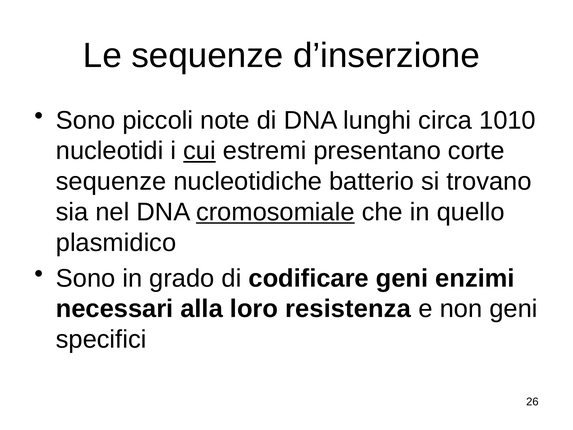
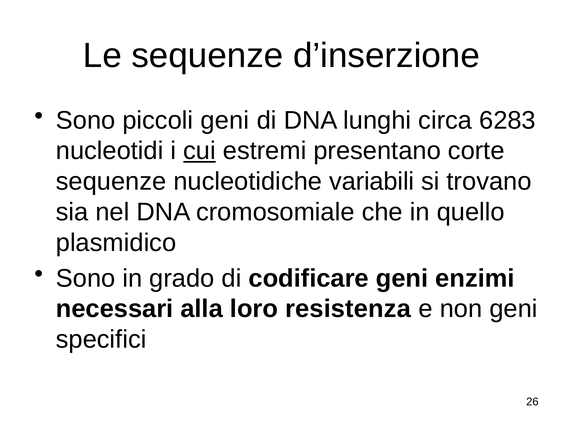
piccoli note: note -> geni
1010: 1010 -> 6283
batterio: batterio -> variabili
cromosomiale underline: present -> none
